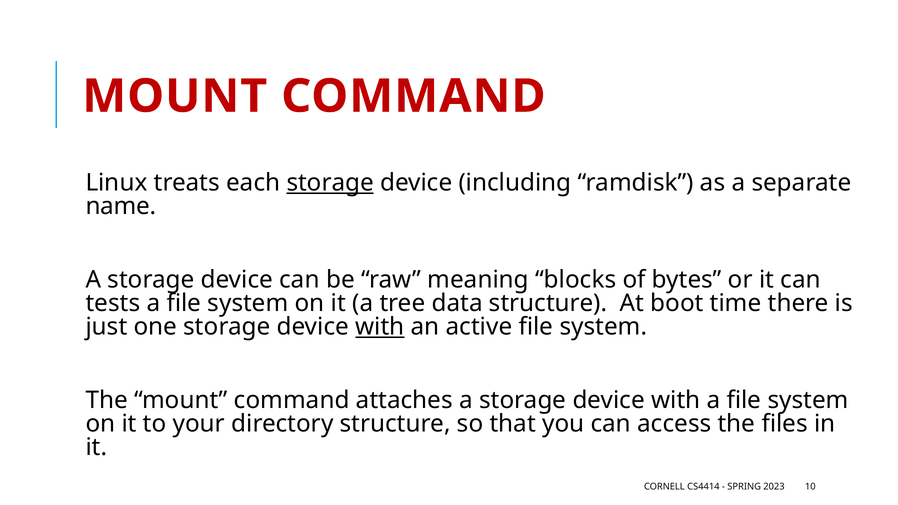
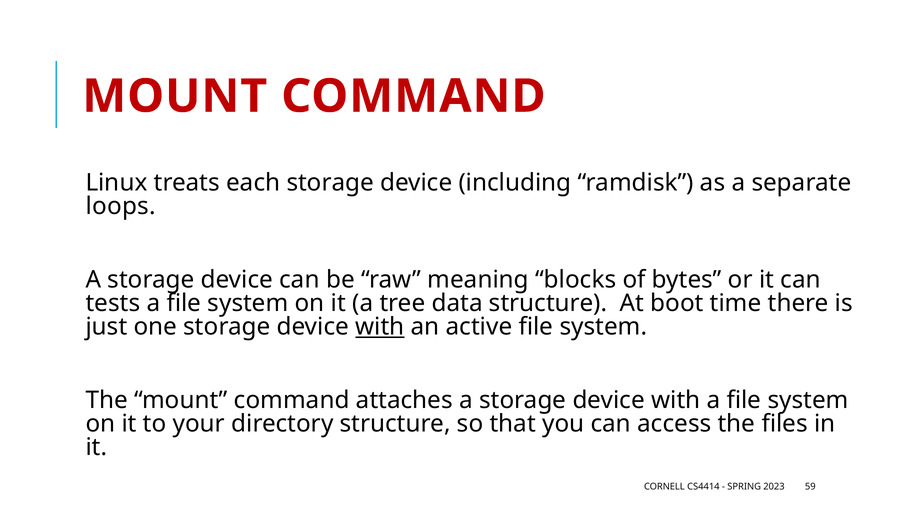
storage at (330, 183) underline: present -> none
name: name -> loops
10: 10 -> 59
